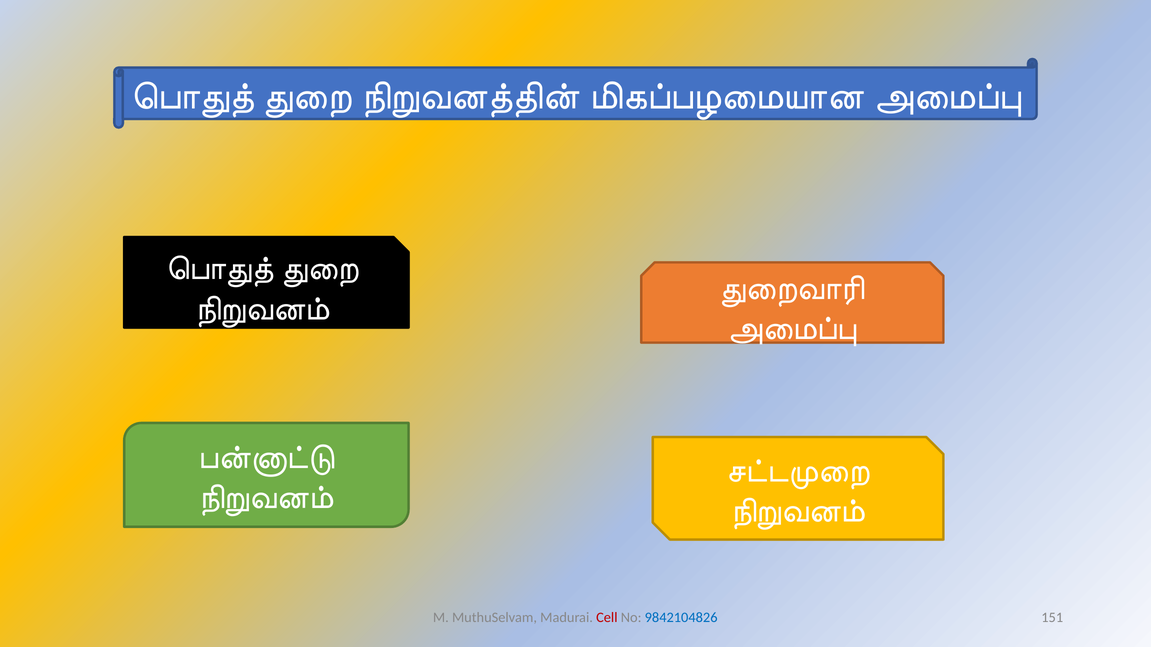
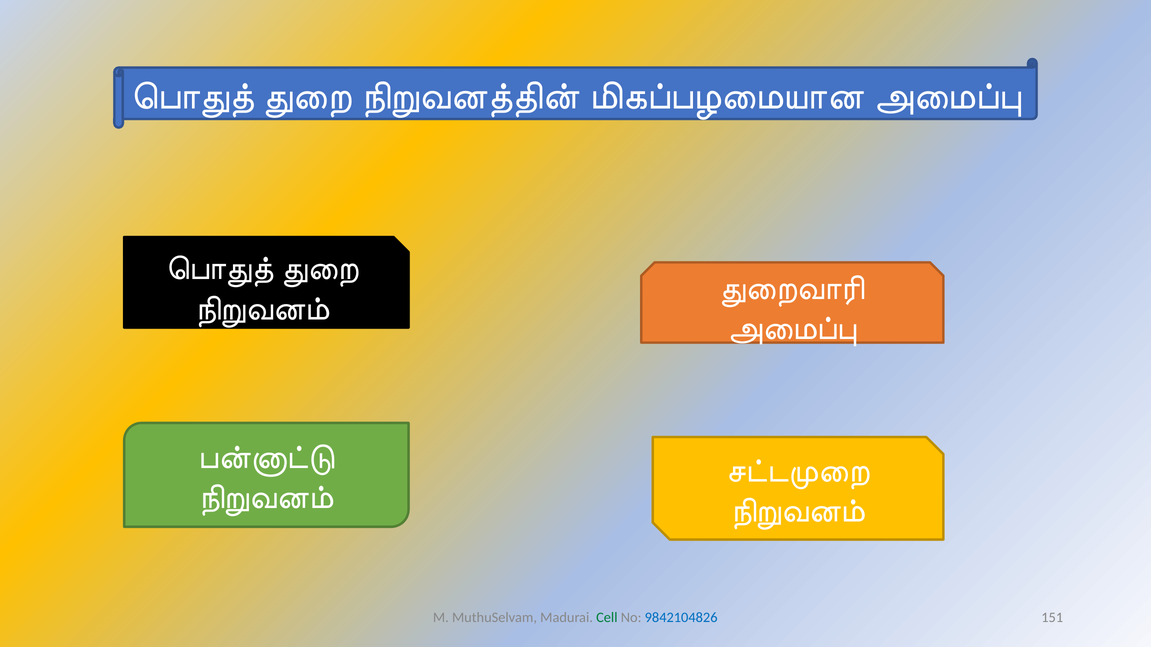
Cell colour: red -> green
